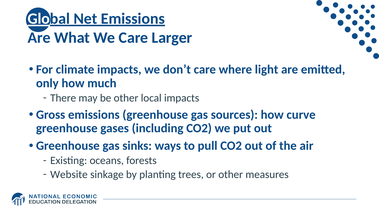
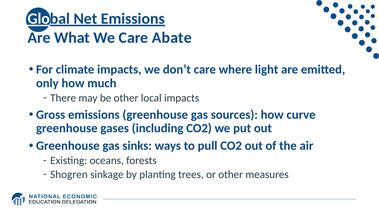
Larger: Larger -> Abate
Website: Website -> Shogren
